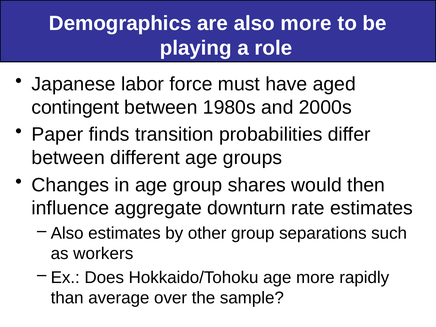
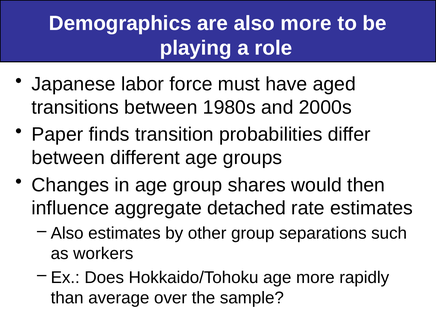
contingent: contingent -> transitions
downturn: downturn -> detached
